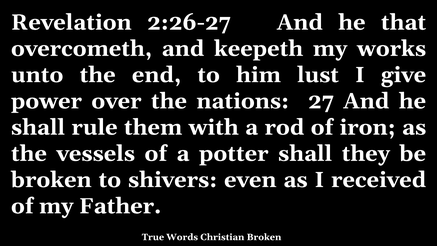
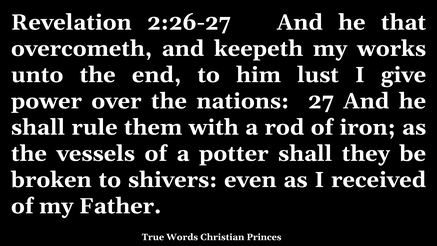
Christian Broken: Broken -> Princes
